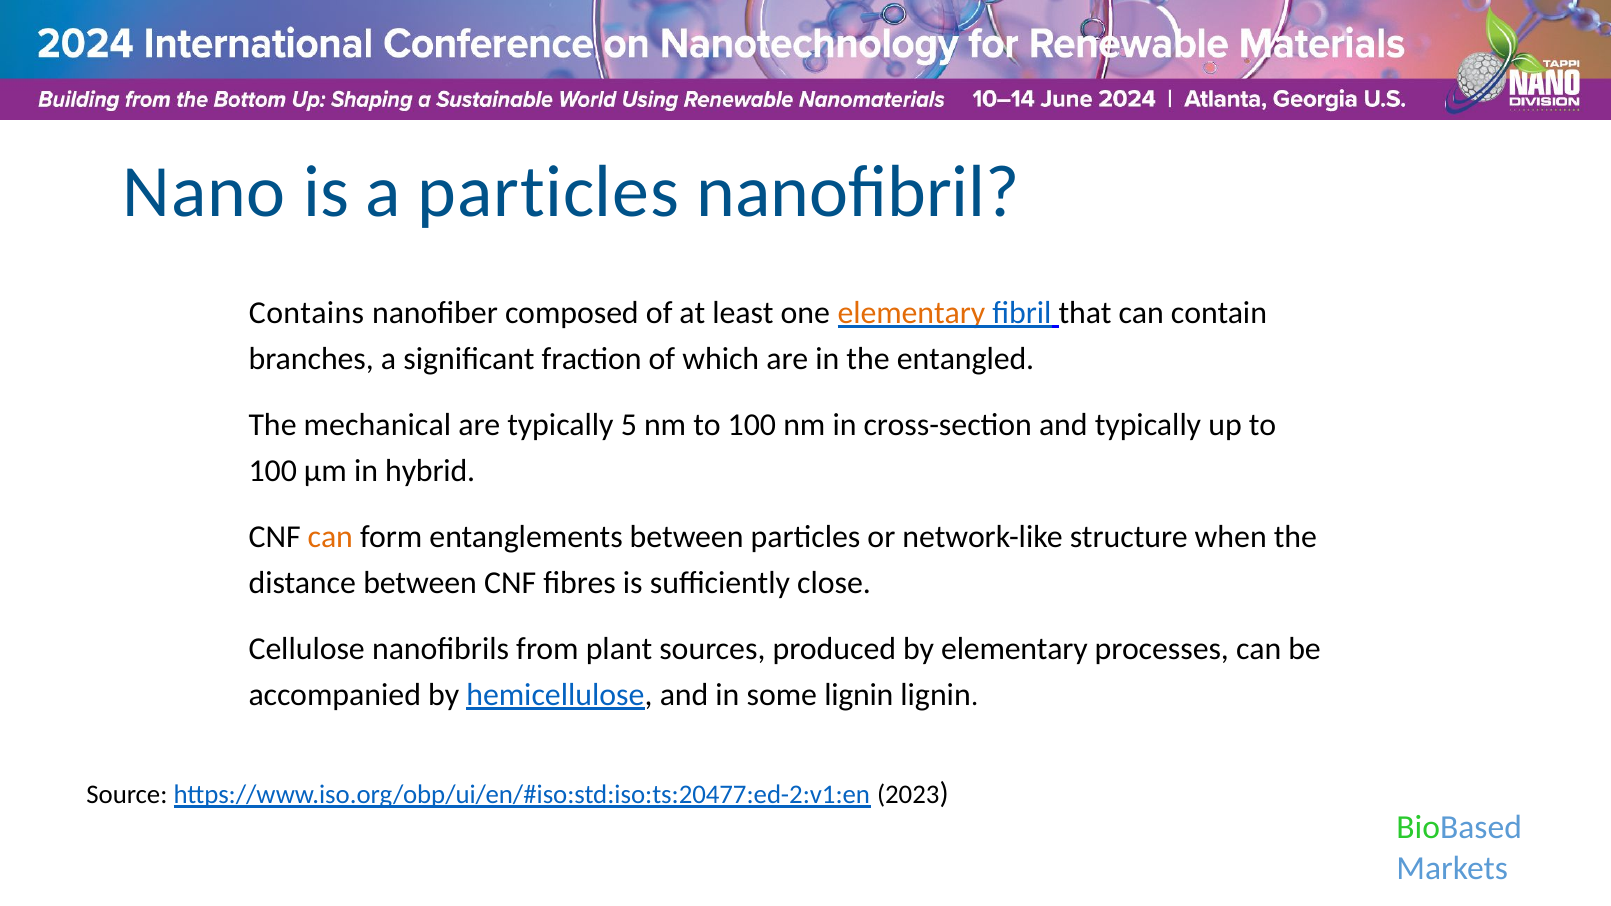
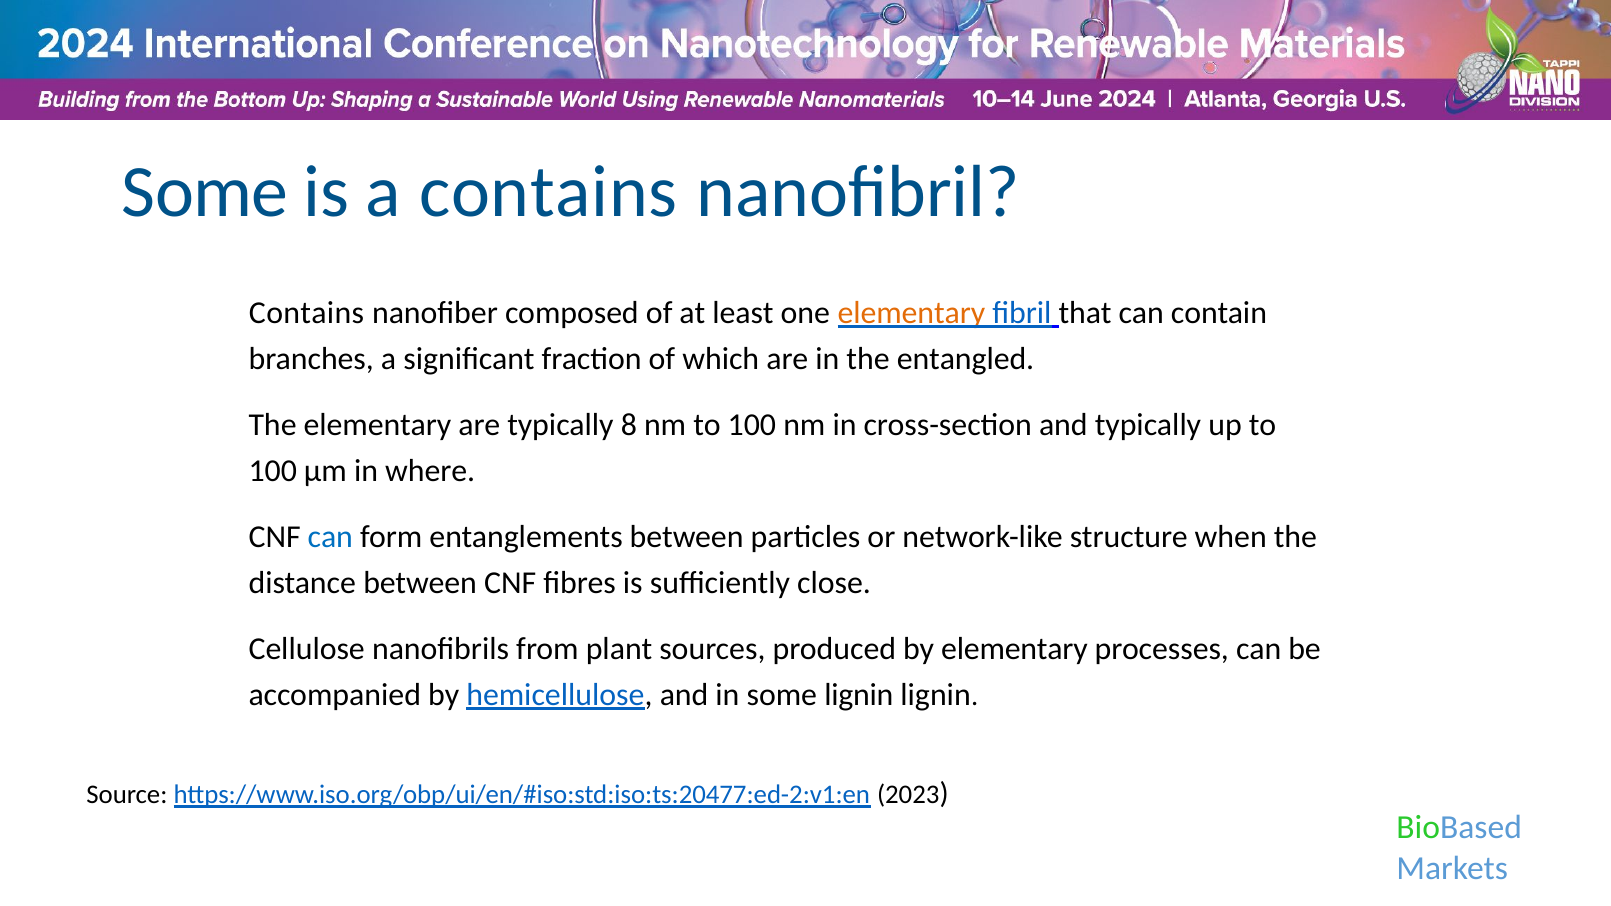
Nano at (204, 192): Nano -> Some
a particles: particles -> contains
The mechanical: mechanical -> elementary
5: 5 -> 8
hybrid: hybrid -> where
can at (330, 537) colour: orange -> blue
